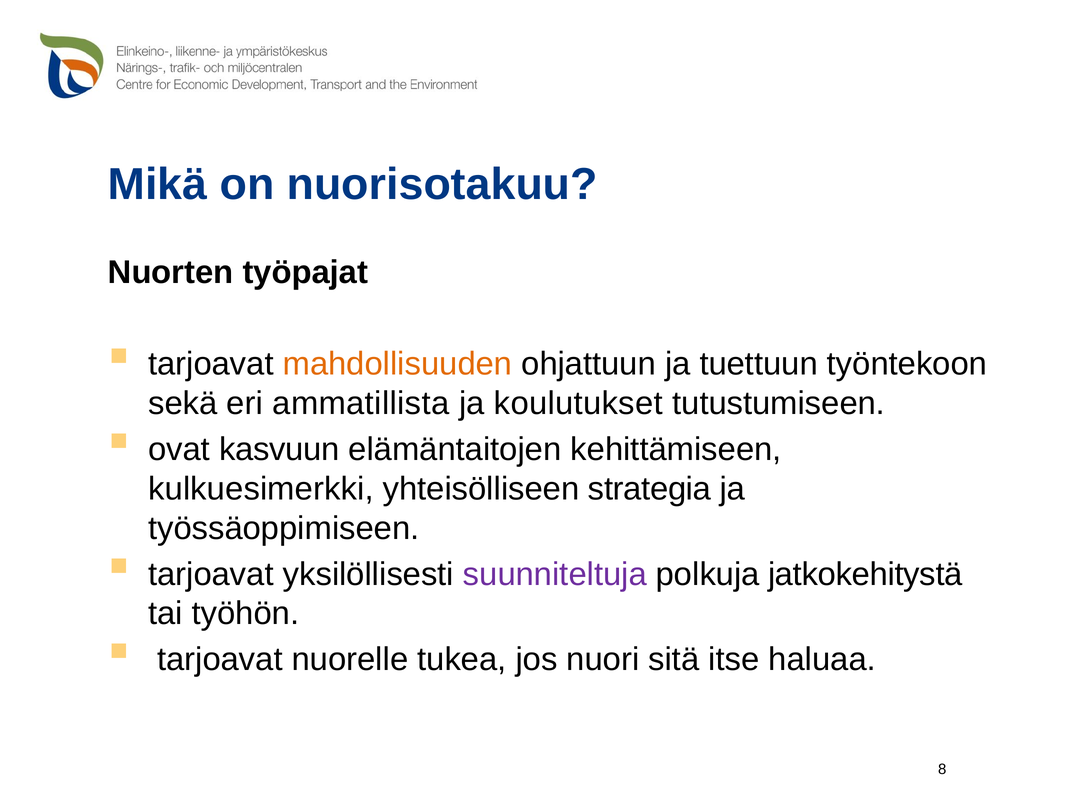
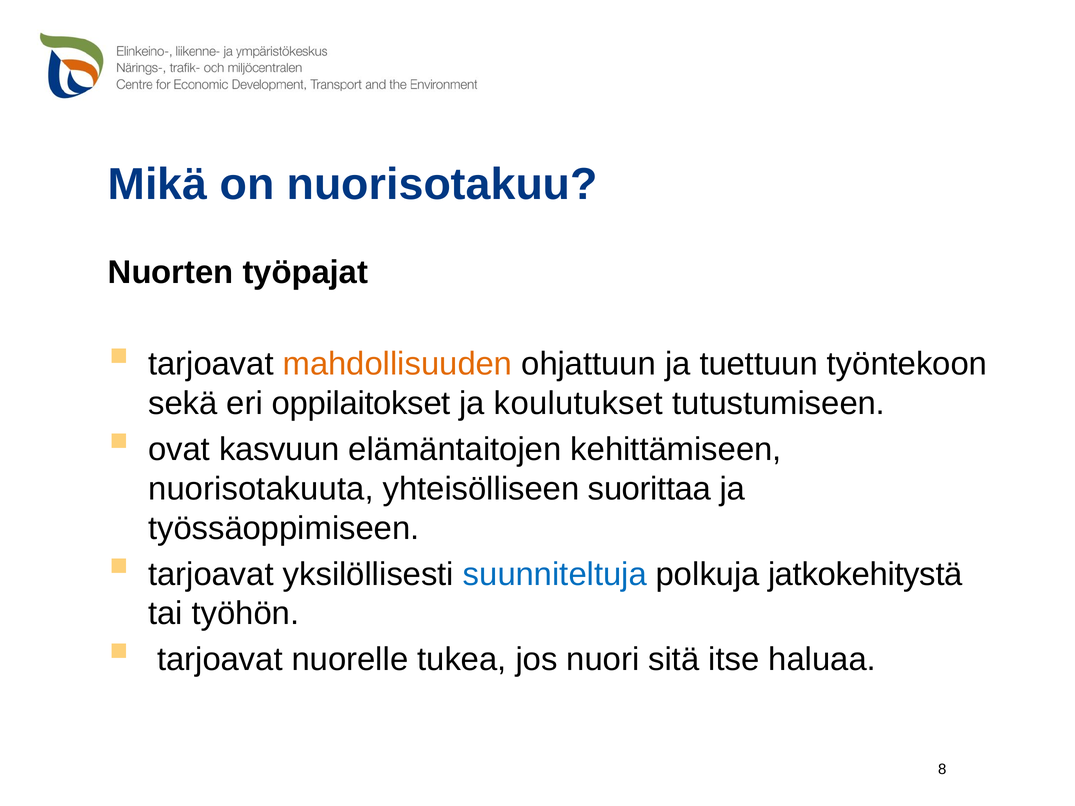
ammatillista: ammatillista -> oppilaitokset
kulkuesimerkki: kulkuesimerkki -> nuorisotakuuta
strategia: strategia -> suorittaa
suunniteltuja colour: purple -> blue
